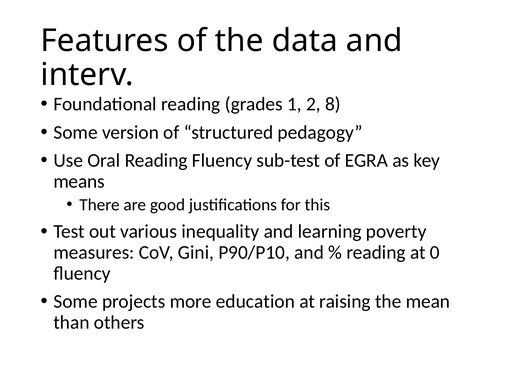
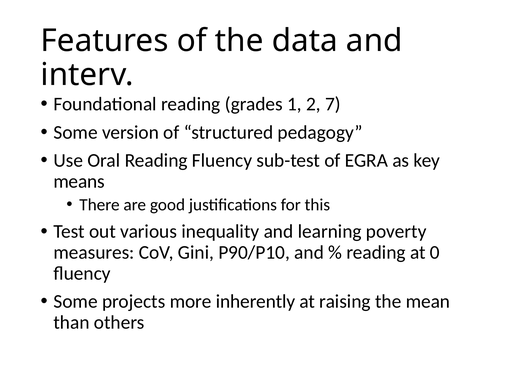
8: 8 -> 7
education: education -> inherently
